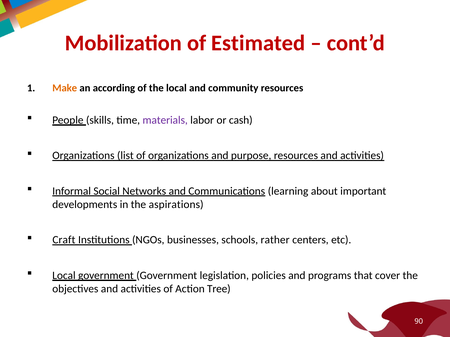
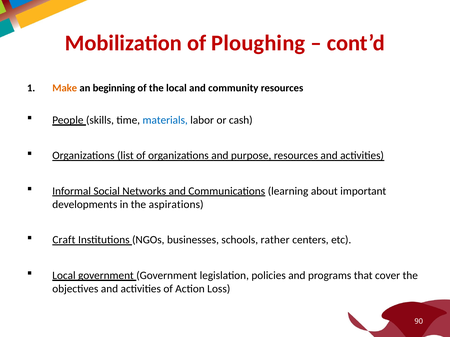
Estimated: Estimated -> Ploughing
according: according -> beginning
materials colour: purple -> blue
Tree: Tree -> Loss
